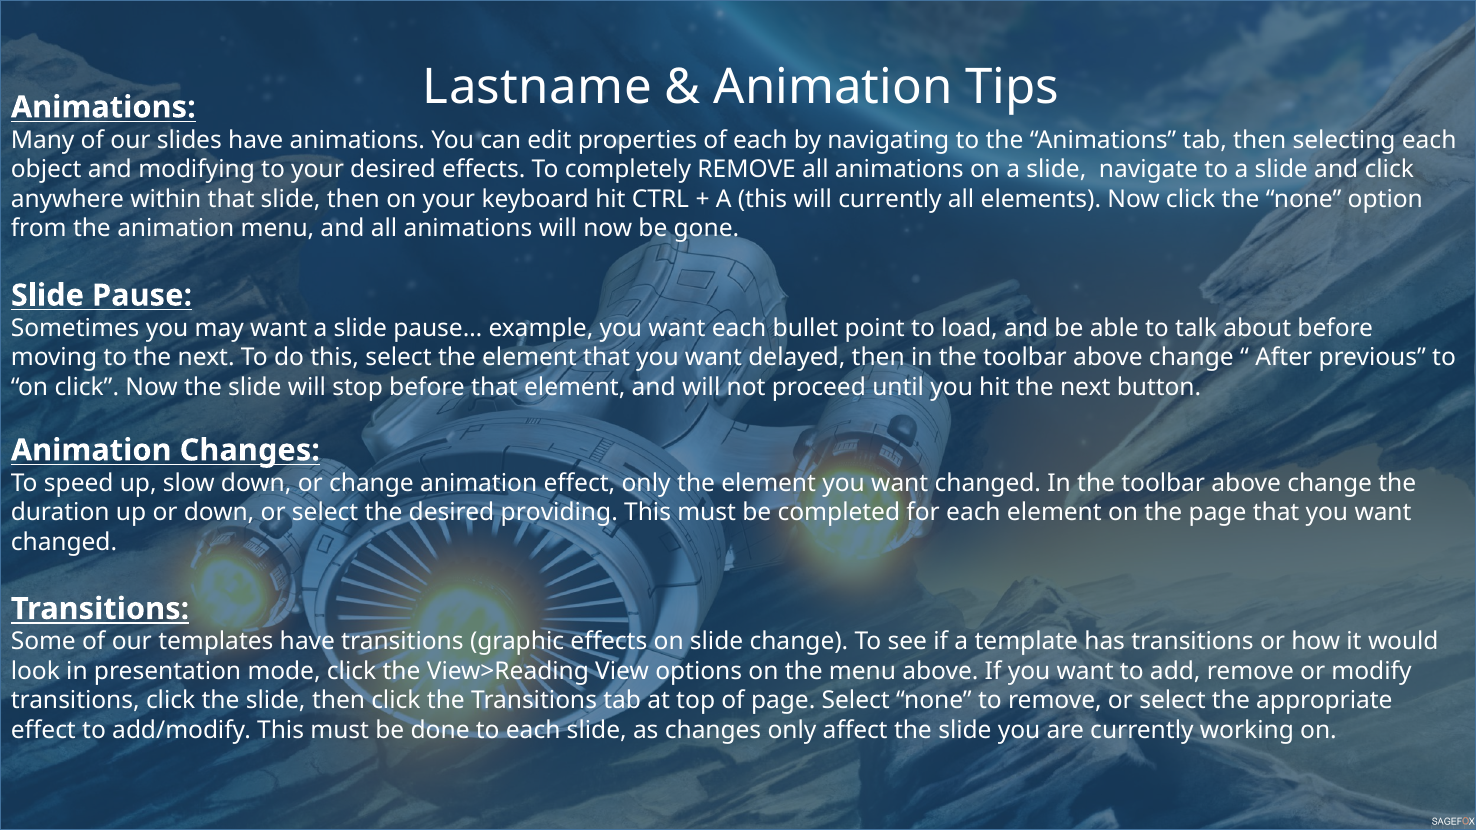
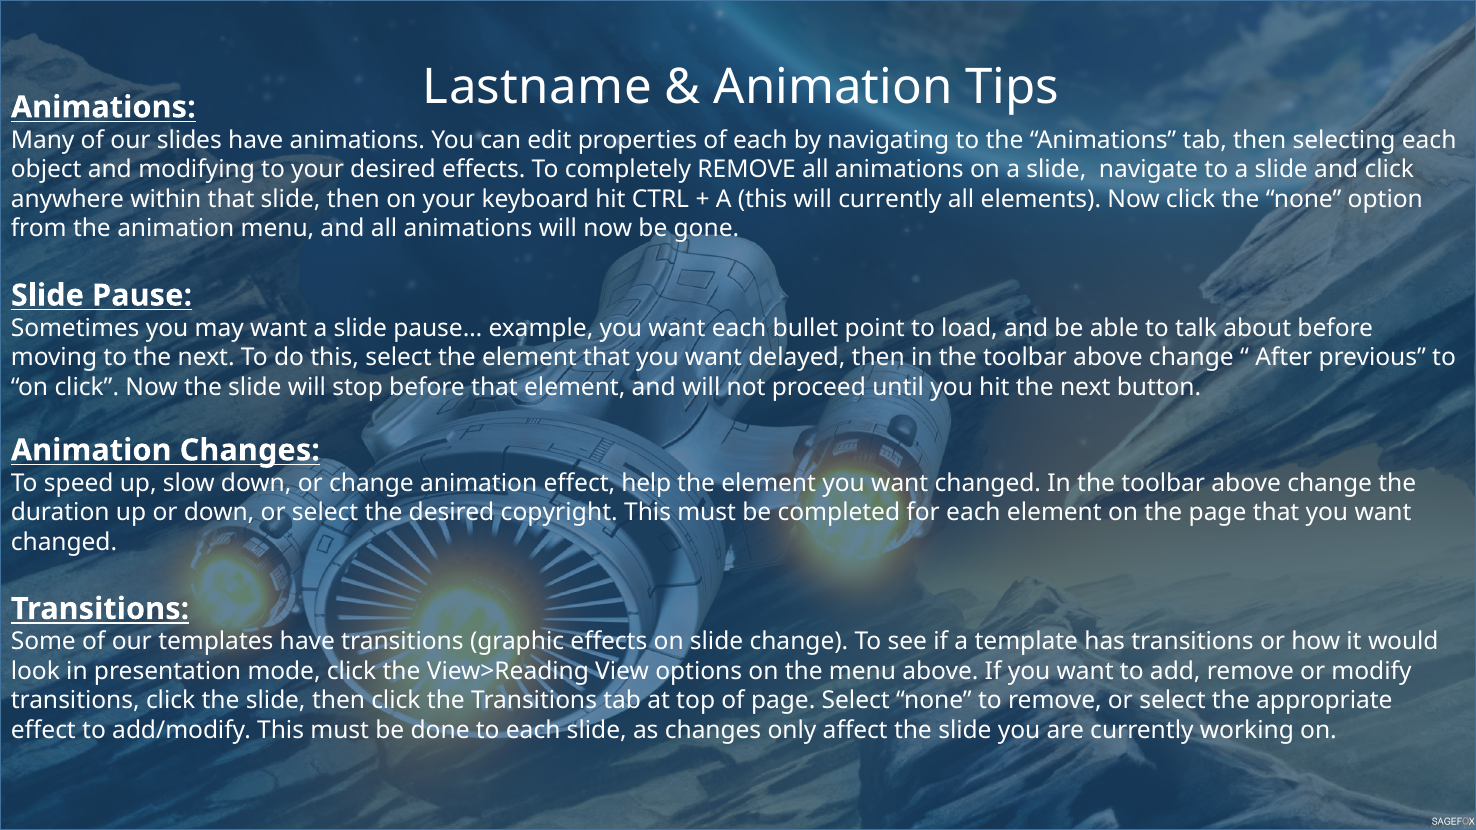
effect only: only -> help
providing: providing -> copyright
